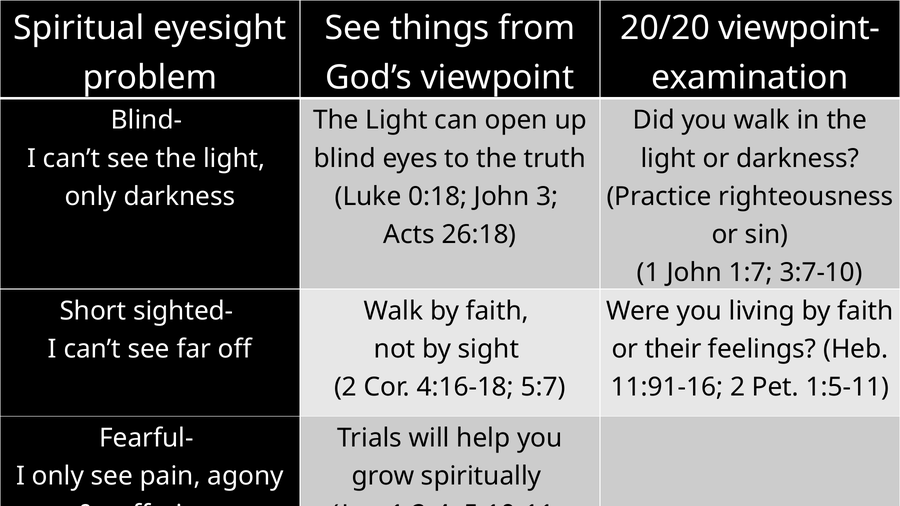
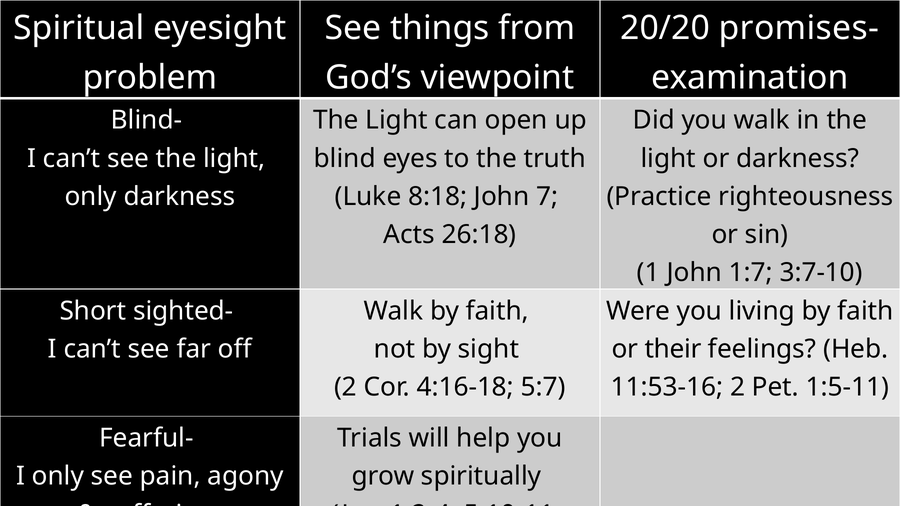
viewpoint-: viewpoint- -> promises-
0:18: 0:18 -> 8:18
3: 3 -> 7
11:91-16: 11:91-16 -> 11:53-16
